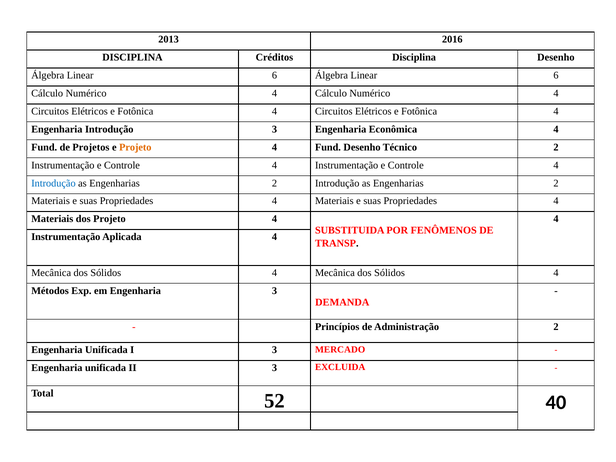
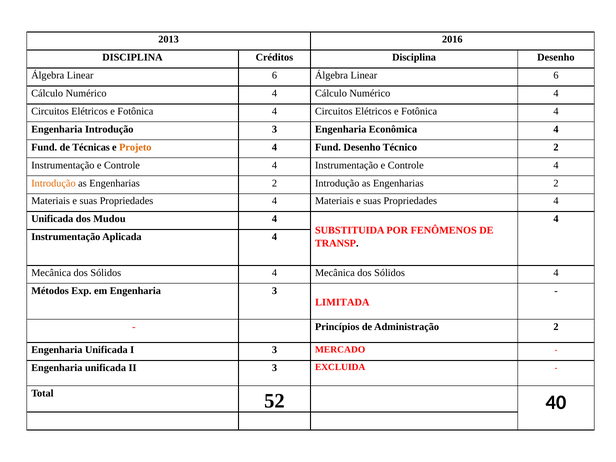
Projetos: Projetos -> Técnicas
Introdução at (53, 183) colour: blue -> orange
Materiais at (52, 219): Materiais -> Unificada
dos Projeto: Projeto -> Mudou
DEMANDA: DEMANDA -> LIMITADA
